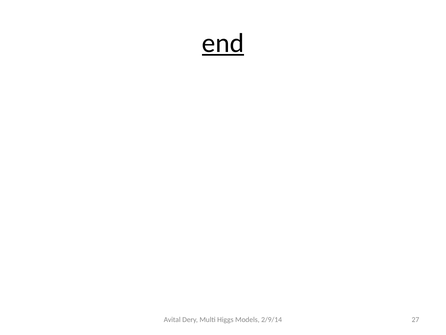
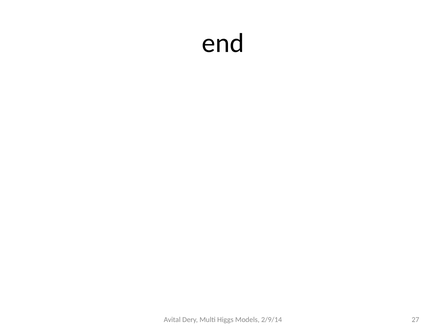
end underline: present -> none
